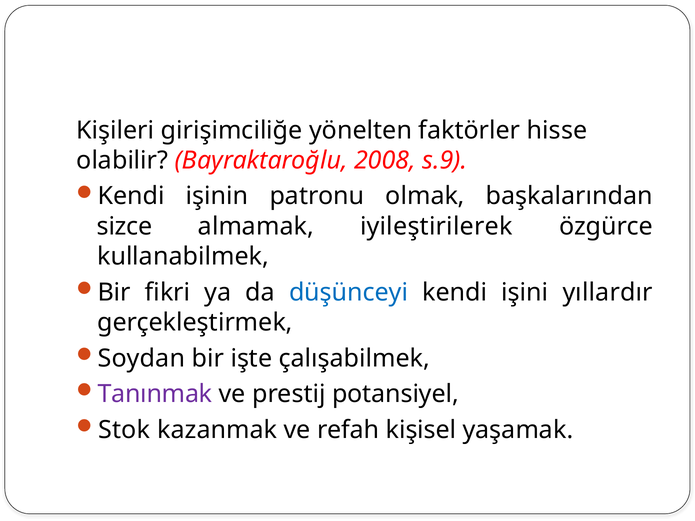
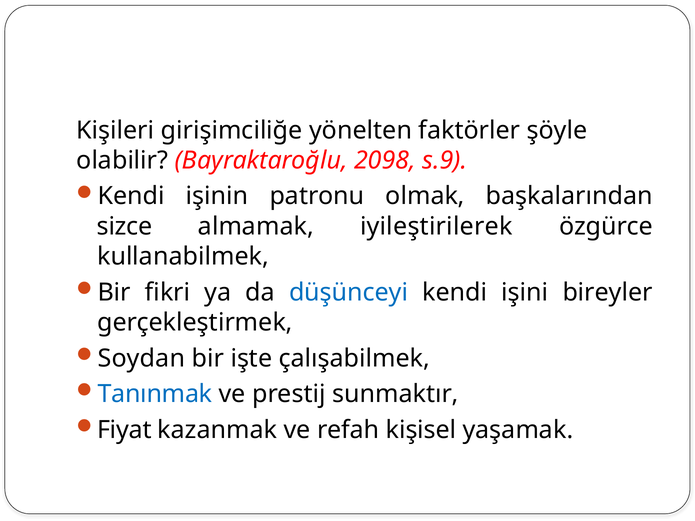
hisse: hisse -> şöyle
2008: 2008 -> 2098
yıllardır: yıllardır -> bireyler
Tanınmak colour: purple -> blue
potansiyel: potansiyel -> sunmaktır
Stok: Stok -> Fiyat
